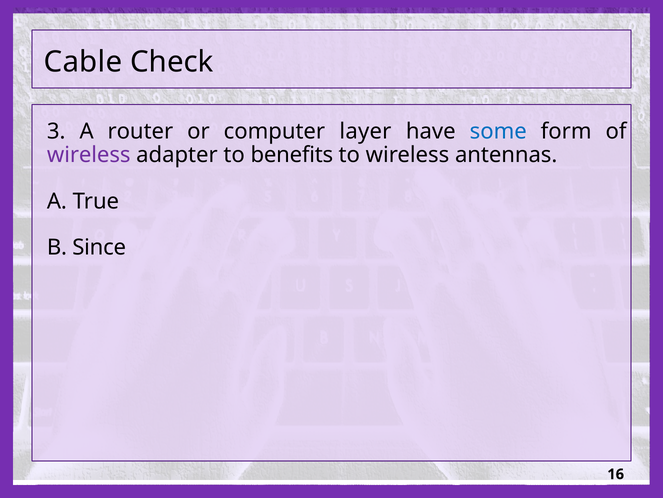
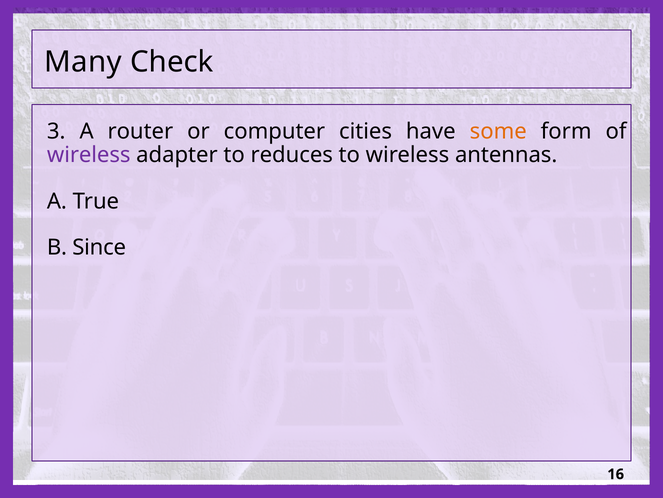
Cable: Cable -> Many
layer: layer -> cities
some colour: blue -> orange
benefits: benefits -> reduces
